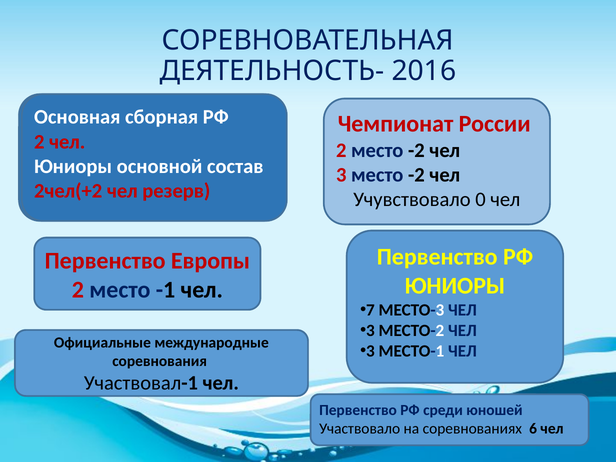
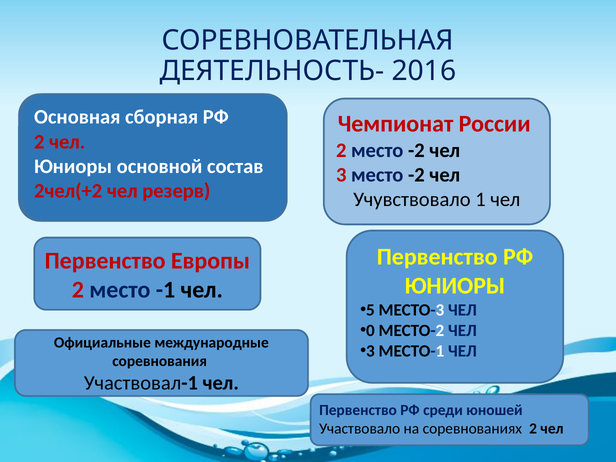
0: 0 -> 1
7: 7 -> 5
3 at (370, 331): 3 -> 0
соревнованиях 6: 6 -> 2
